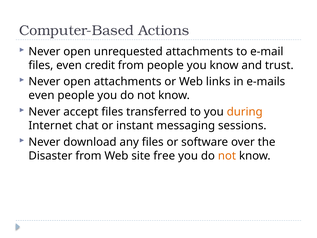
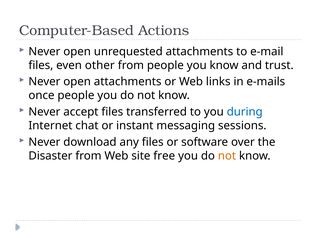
credit: credit -> other
even at (41, 95): even -> once
during colour: orange -> blue
